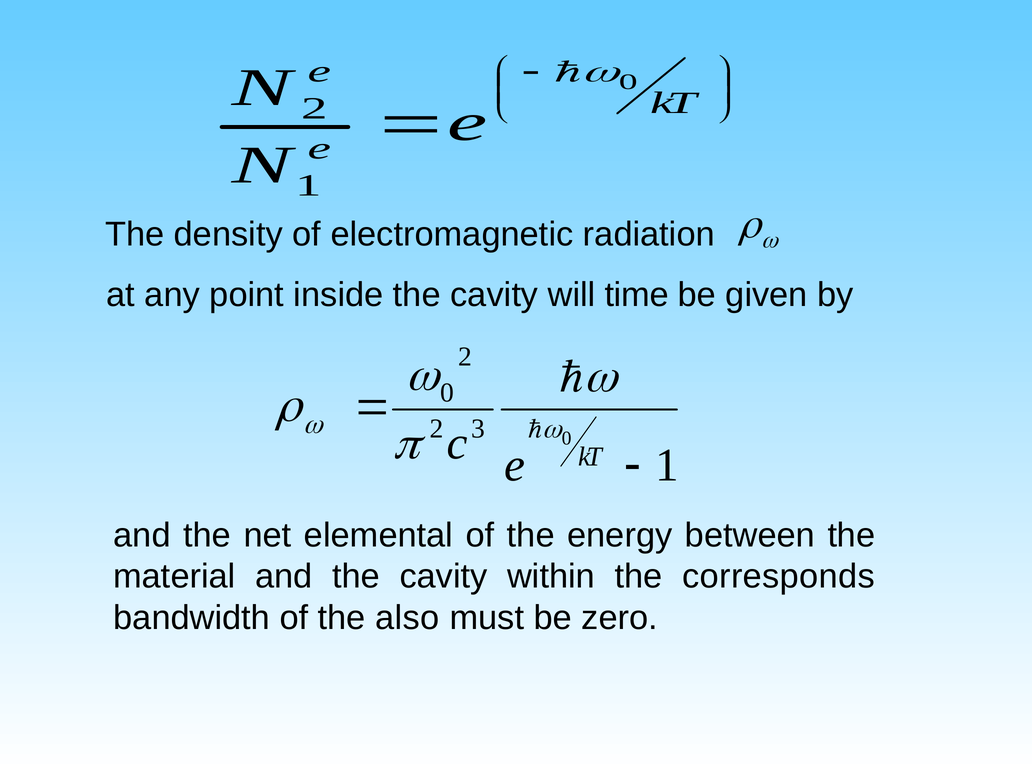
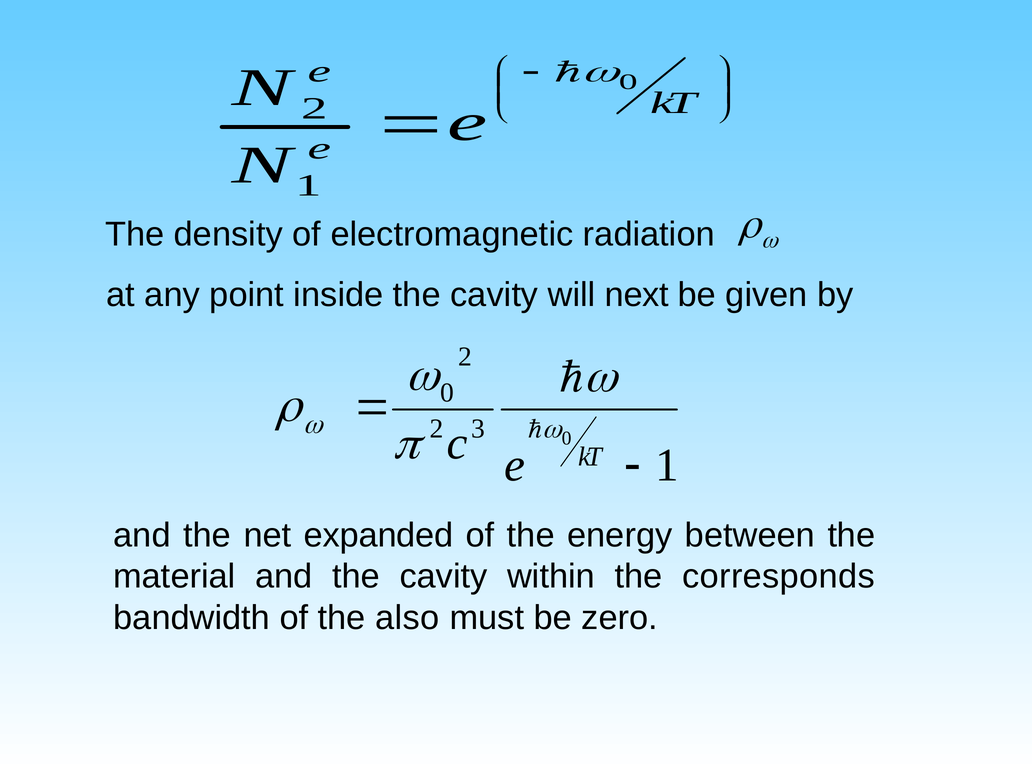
time: time -> next
elemental: elemental -> expanded
